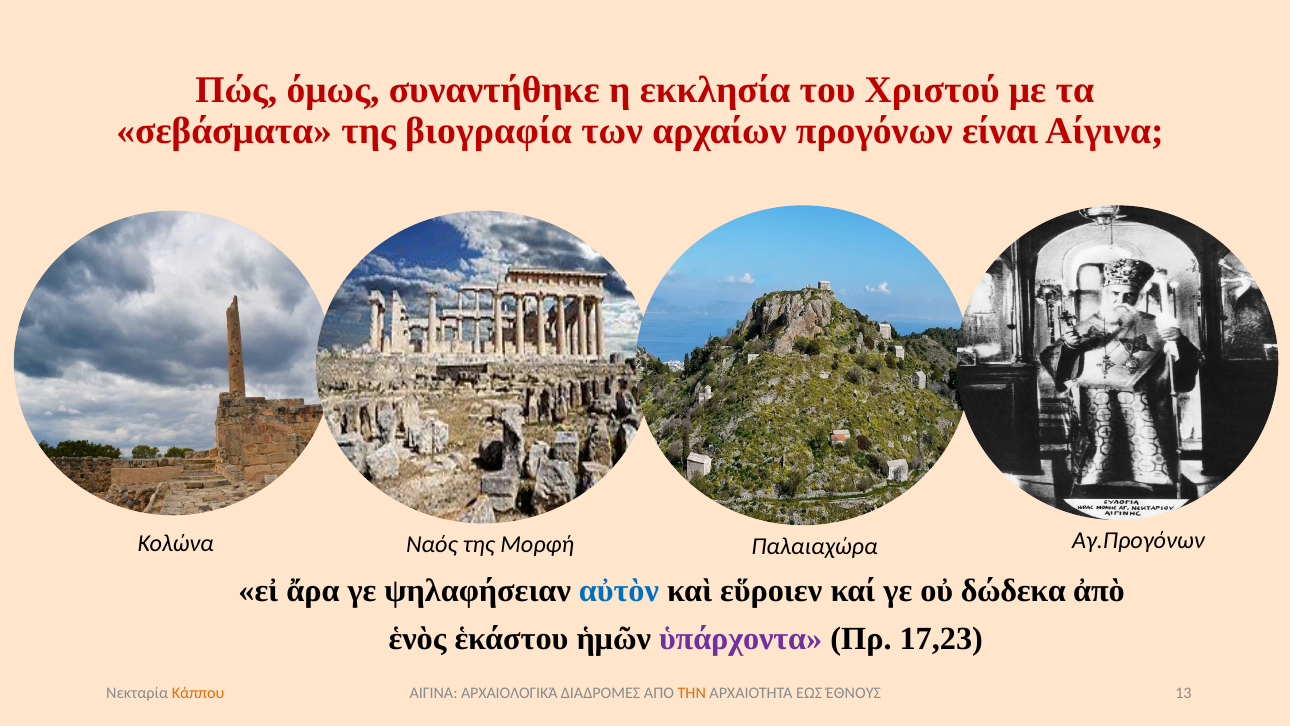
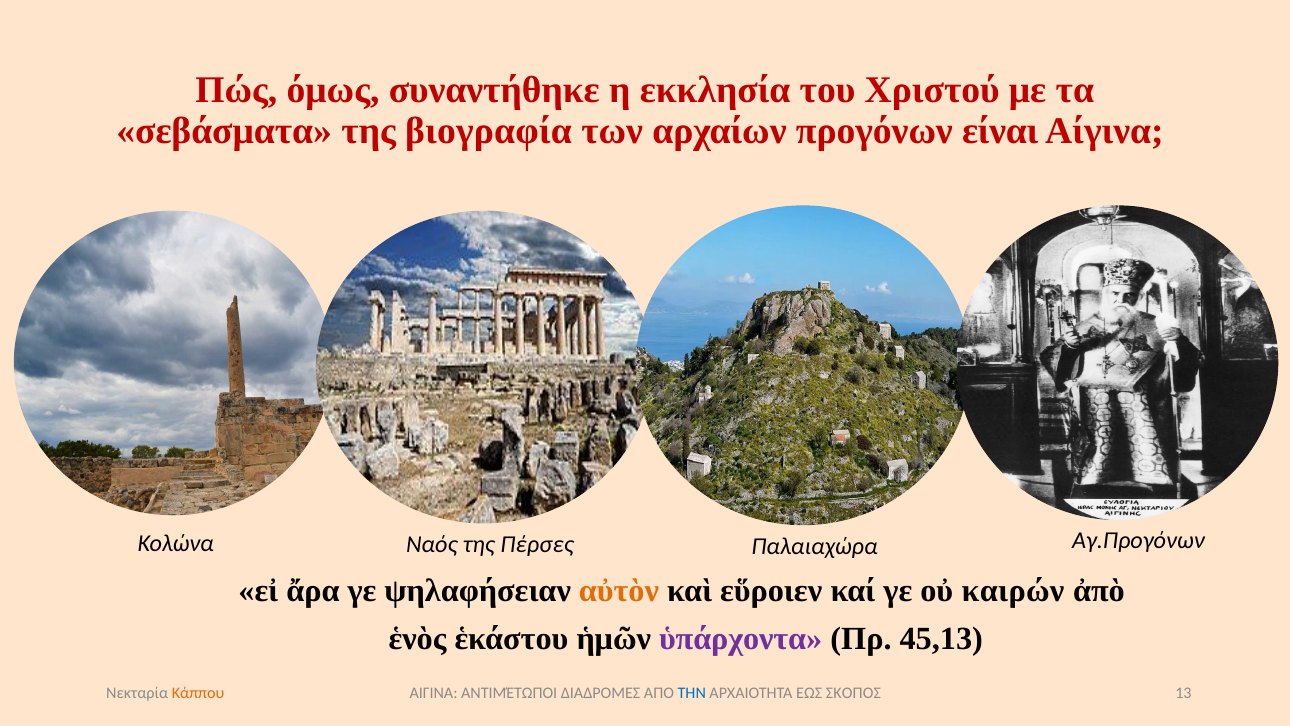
Μορφή: Μορφή -> Πέρσες
αὐτὸν colour: blue -> orange
δώδεκα: δώδεκα -> καιρών
17,23: 17,23 -> 45,13
ΑΡΧΑΙΟΛΟΓΙΚΆ: ΑΡΧΑΙΟΛΟΓΙΚΆ -> ΑΝΤΙΜΈΤΩΠΟΙ
ΤΗΝ colour: orange -> blue
ΈΘΝΟΥΣ: ΈΘΝΟΥΣ -> ΣΚΟΠΟΣ
